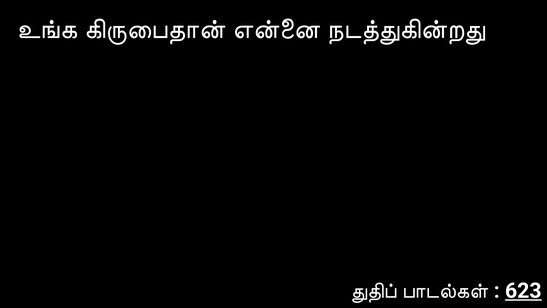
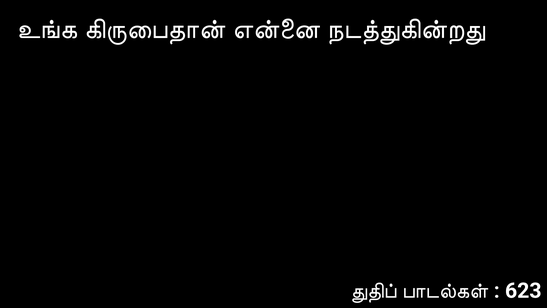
623 underline: present -> none
